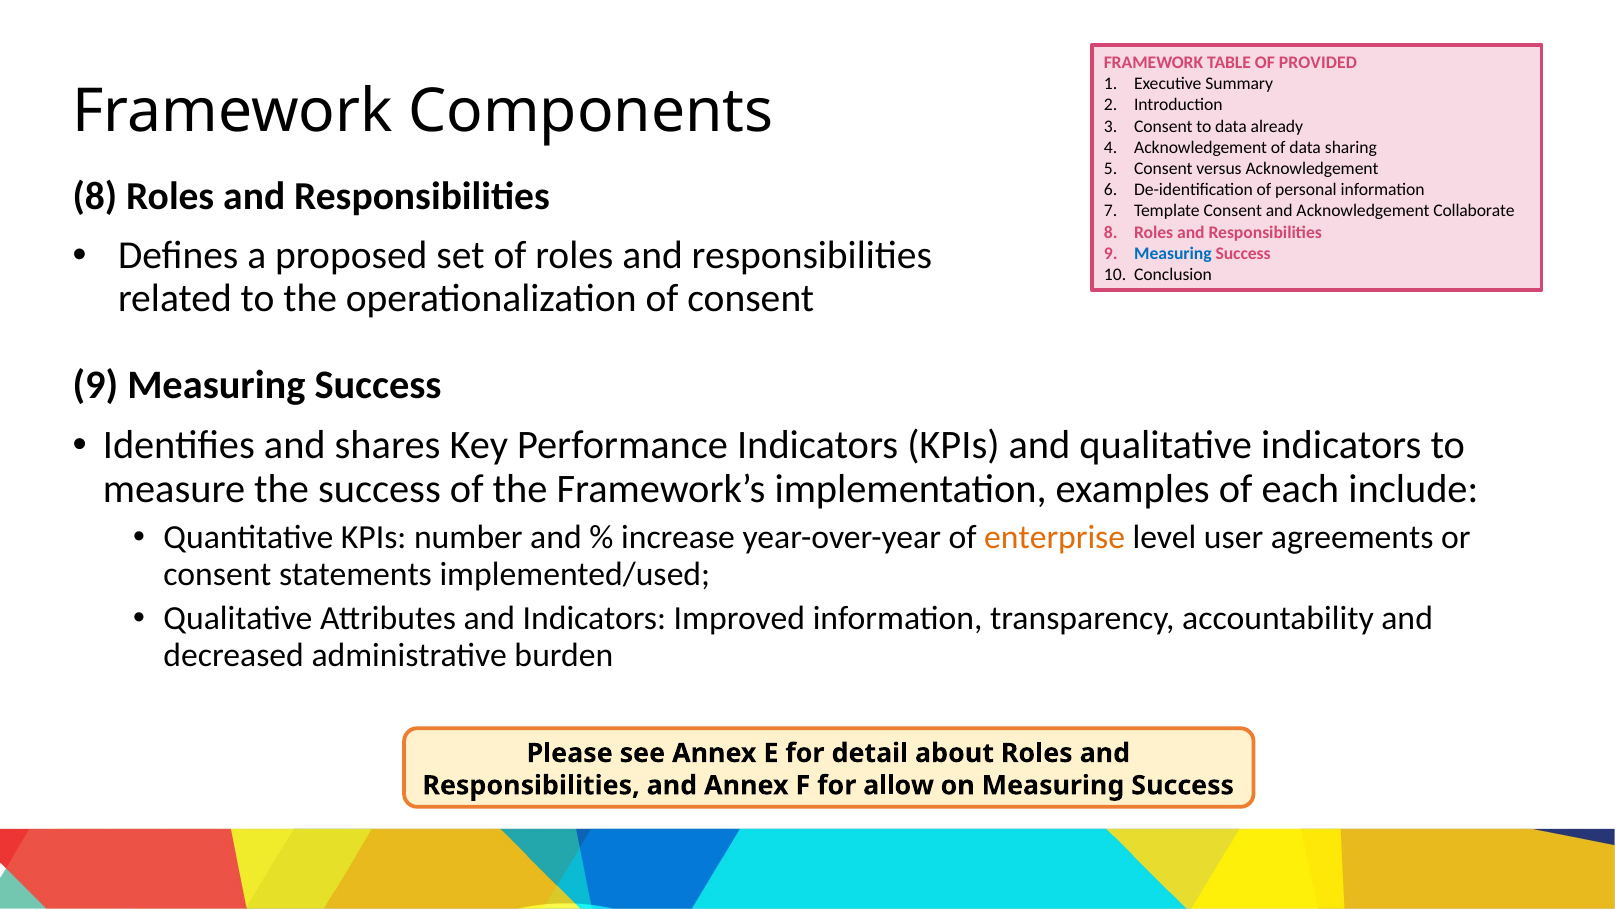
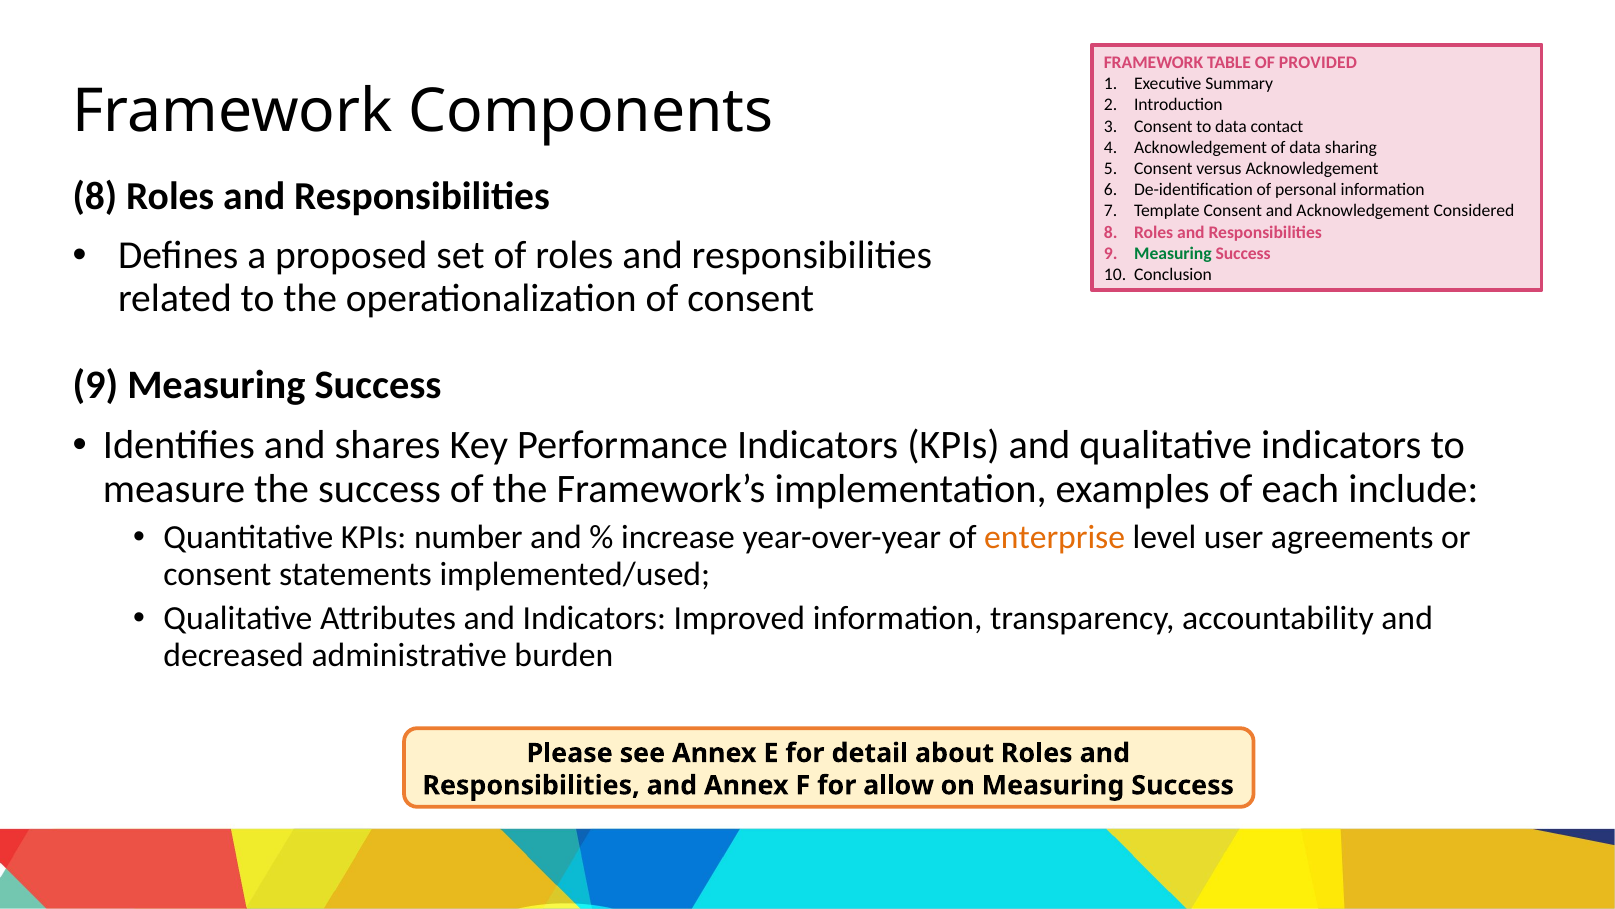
already: already -> contact
Collaborate: Collaborate -> Considered
Measuring at (1173, 253) colour: blue -> green
